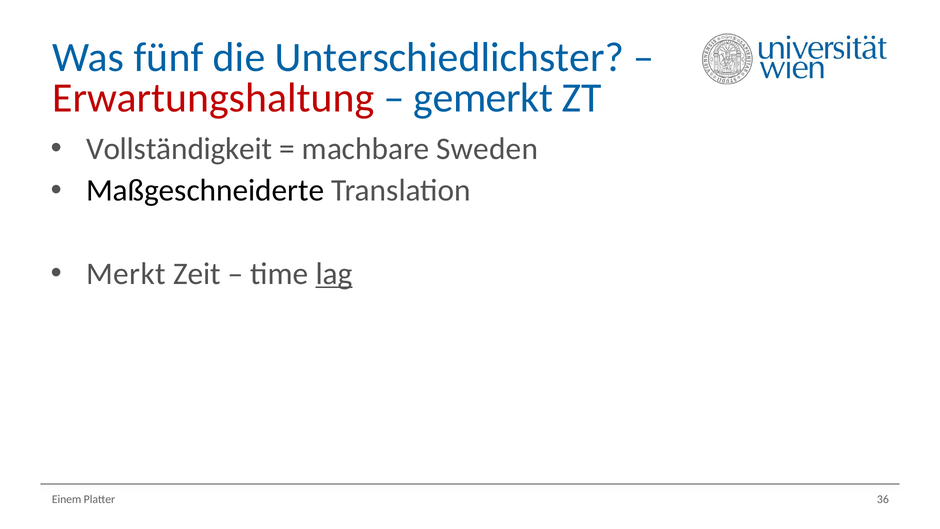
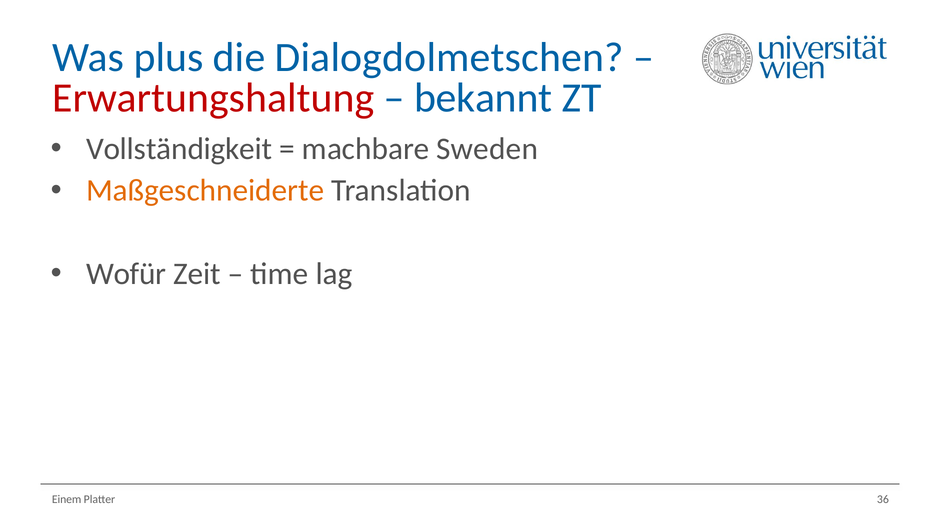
fünf: fünf -> plus
Unterschiedlichster: Unterschiedlichster -> Dialogdolmetschen
gemerkt: gemerkt -> bekannt
Maßgeschneiderte colour: black -> orange
Merkt: Merkt -> Wofür
lag underline: present -> none
